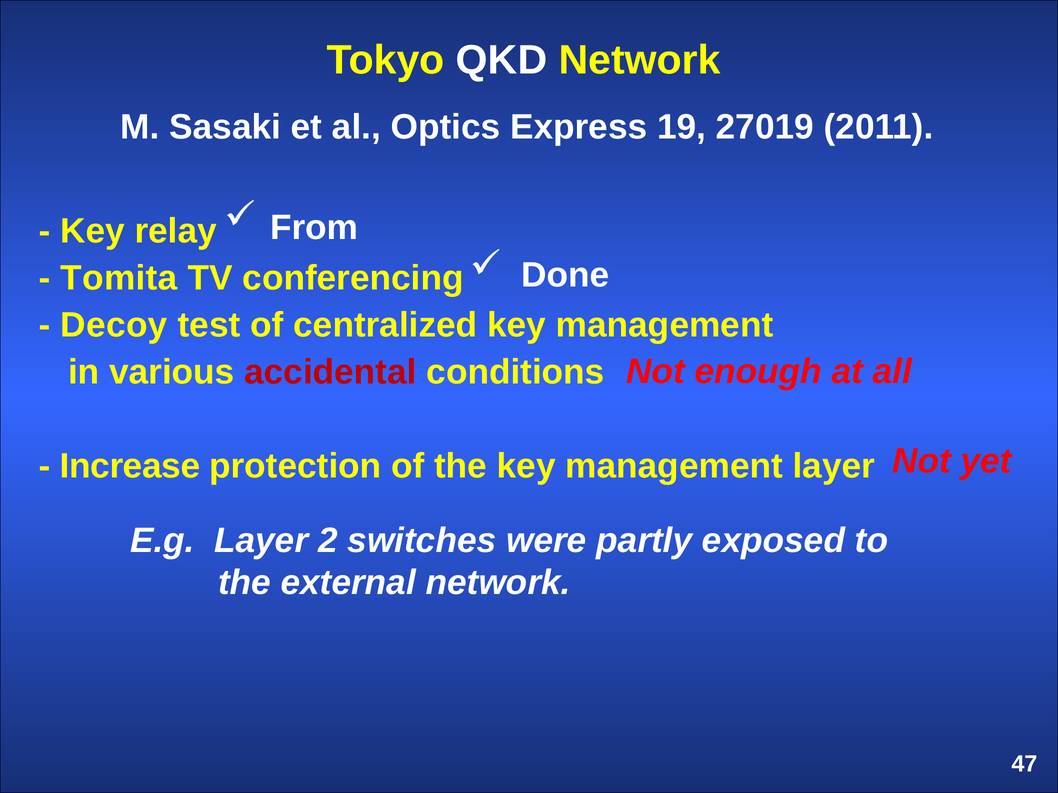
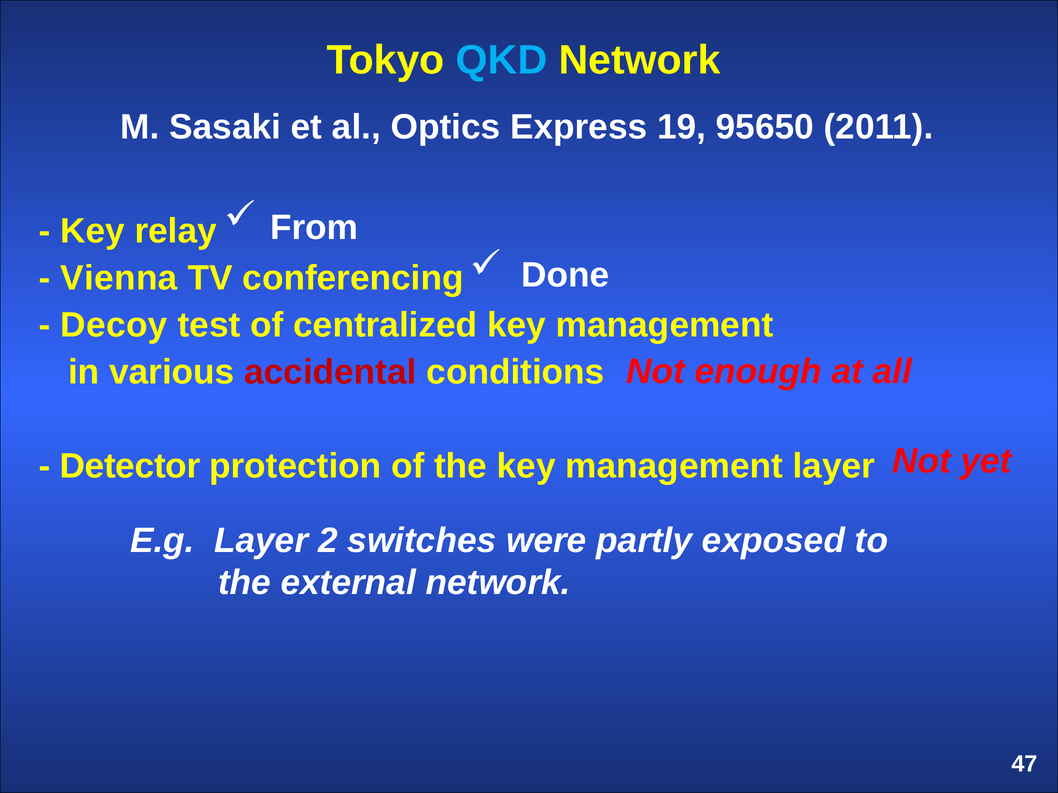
QKD colour: white -> light blue
27019: 27019 -> 95650
Tomita: Tomita -> Vienna
Increase: Increase -> Detector
